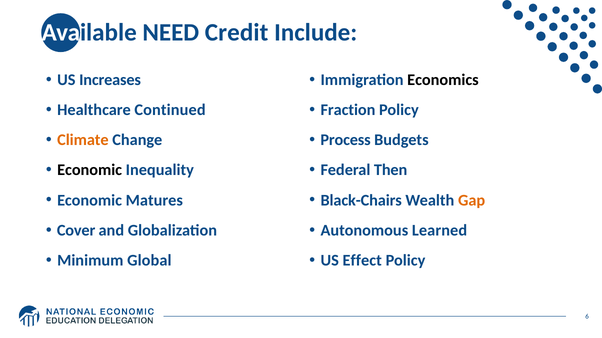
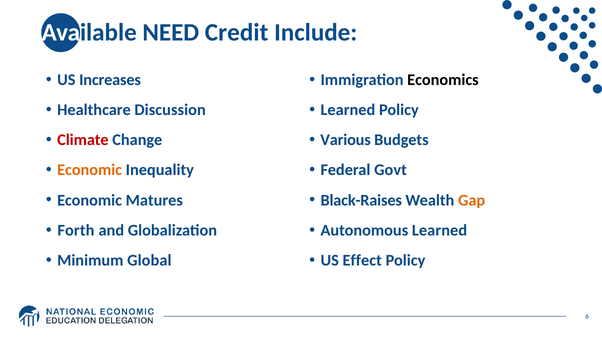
Continued: Continued -> Discussion
Fraction at (348, 110): Fraction -> Learned
Climate colour: orange -> red
Process: Process -> Various
Economic at (90, 170) colour: black -> orange
Then: Then -> Govt
Black-Chairs: Black-Chairs -> Black-Raises
Cover: Cover -> Forth
